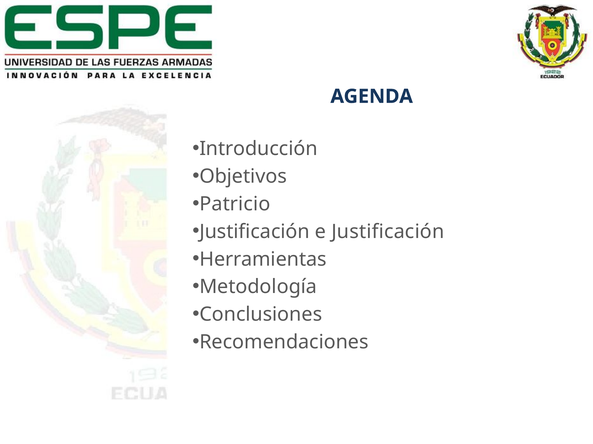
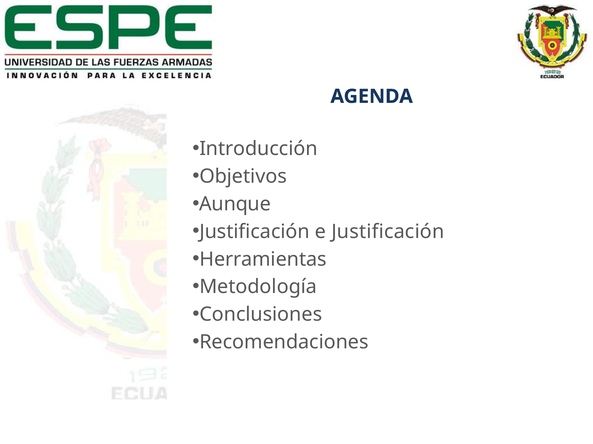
Patricio: Patricio -> Aunque
